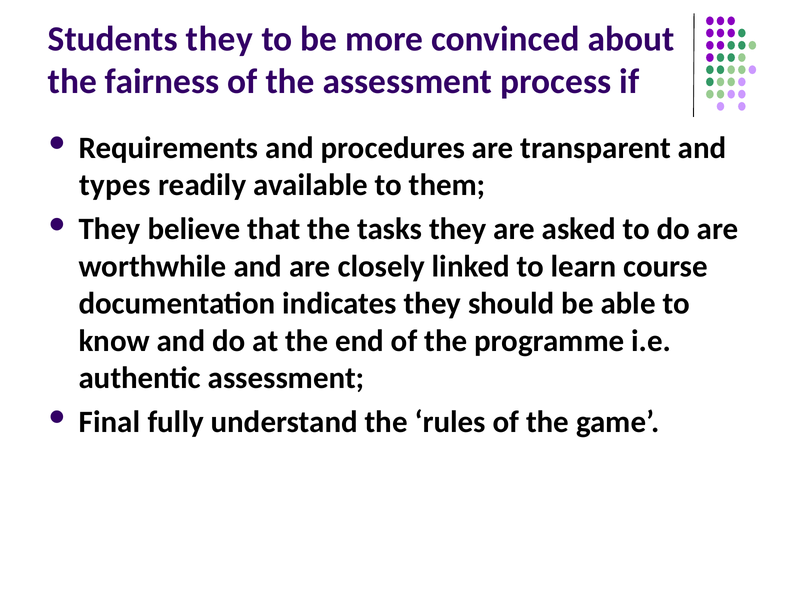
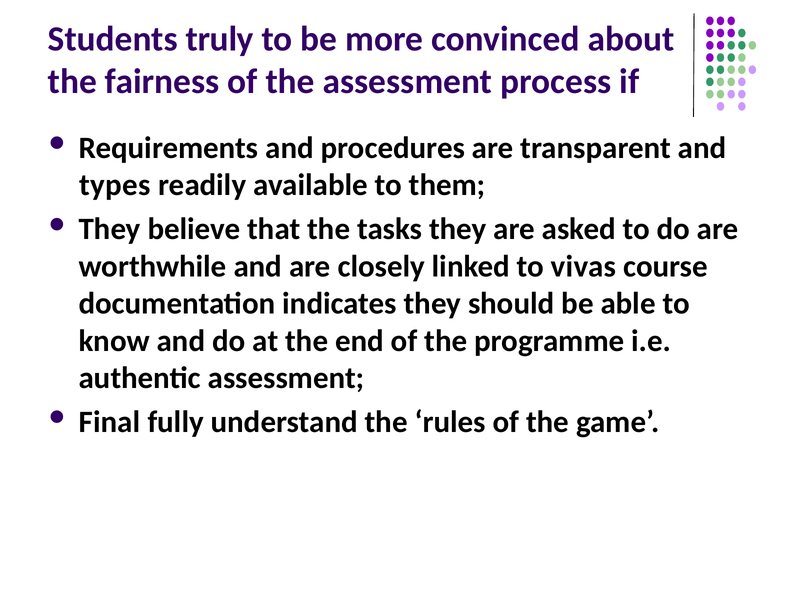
Students they: they -> truly
learn: learn -> vivas
